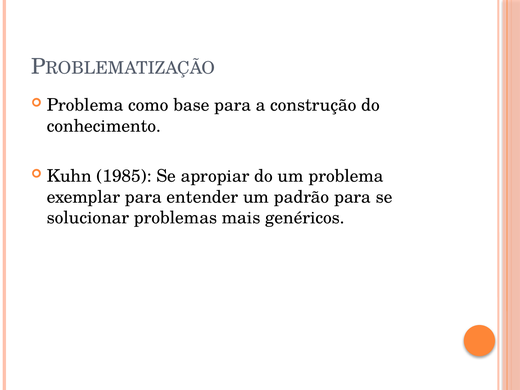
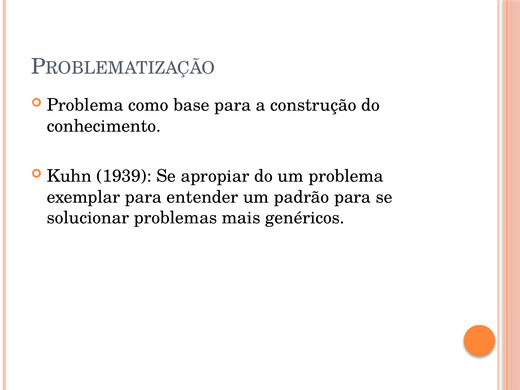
1985: 1985 -> 1939
